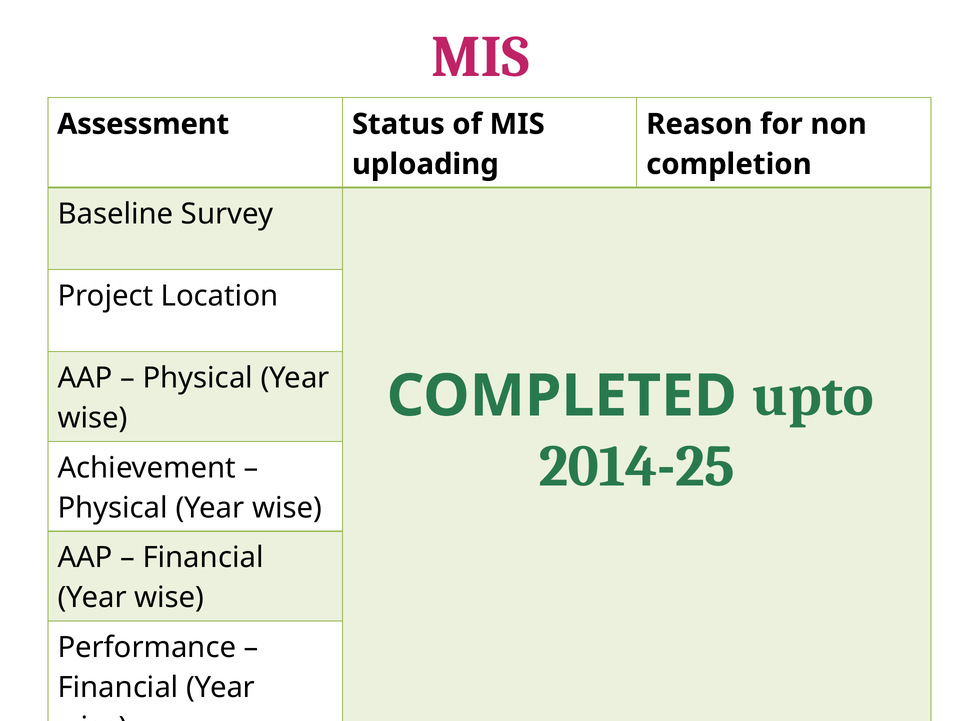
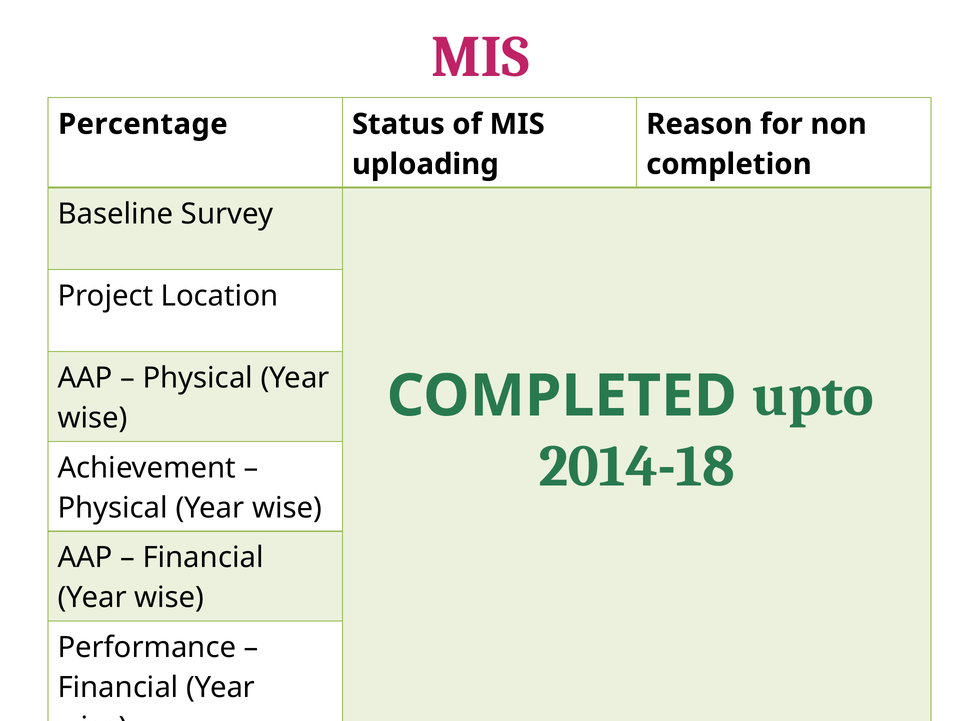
Assessment: Assessment -> Percentage
2014-25: 2014-25 -> 2014-18
